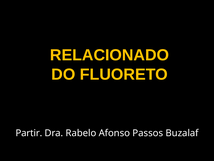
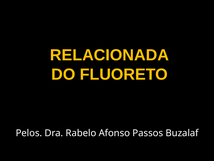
RELACIONADO: RELACIONADO -> RELACIONADA
Partir: Partir -> Pelos
